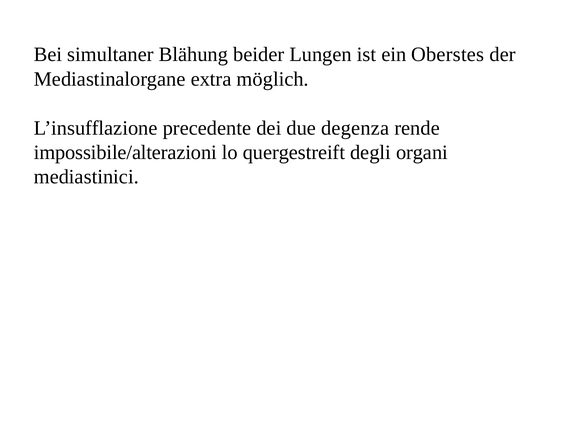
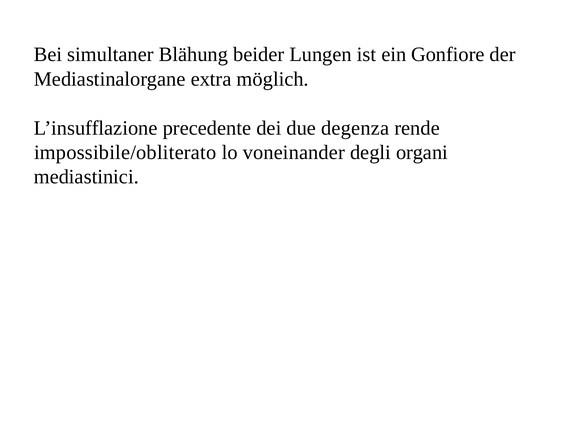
Oberstes: Oberstes -> Gonfiore
impossibile/alterazioni: impossibile/alterazioni -> impossibile/obliterato
quergestreift: quergestreift -> voneinander
